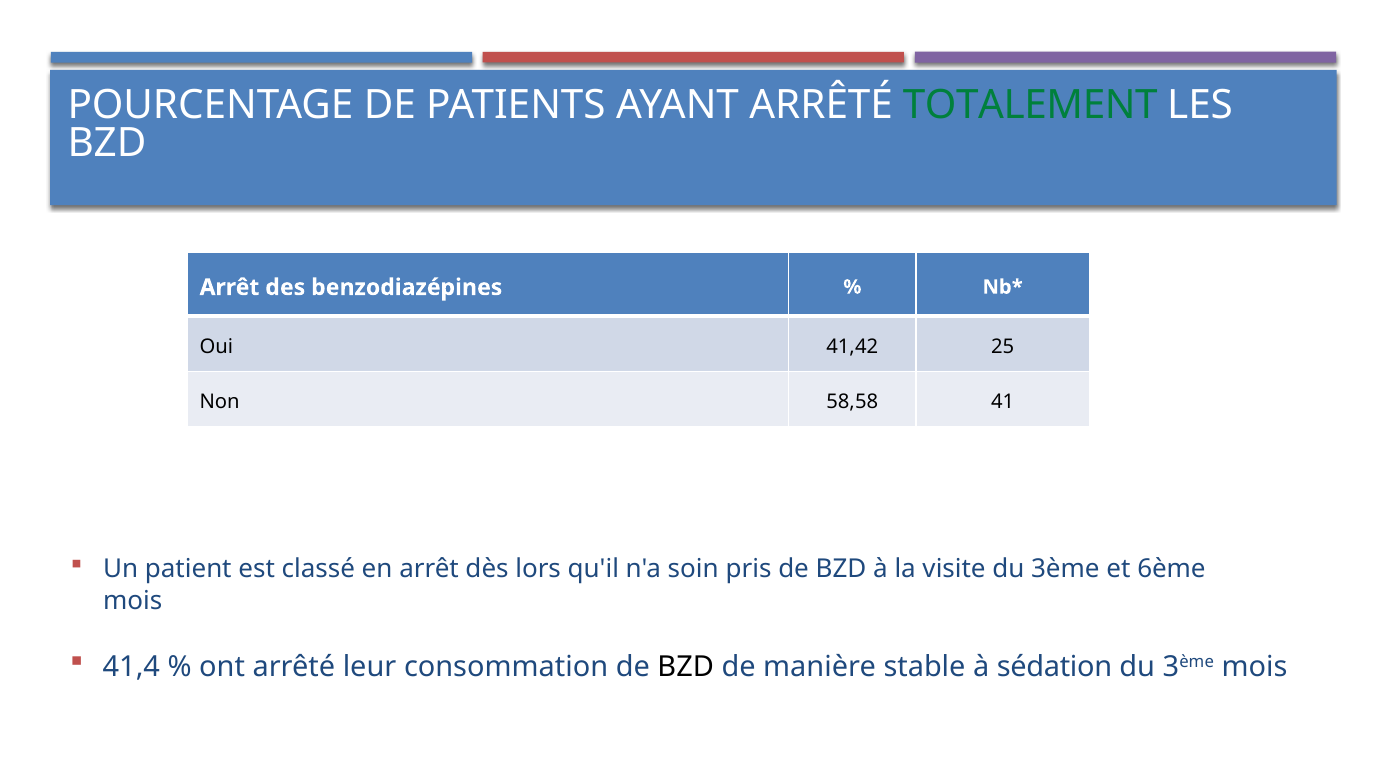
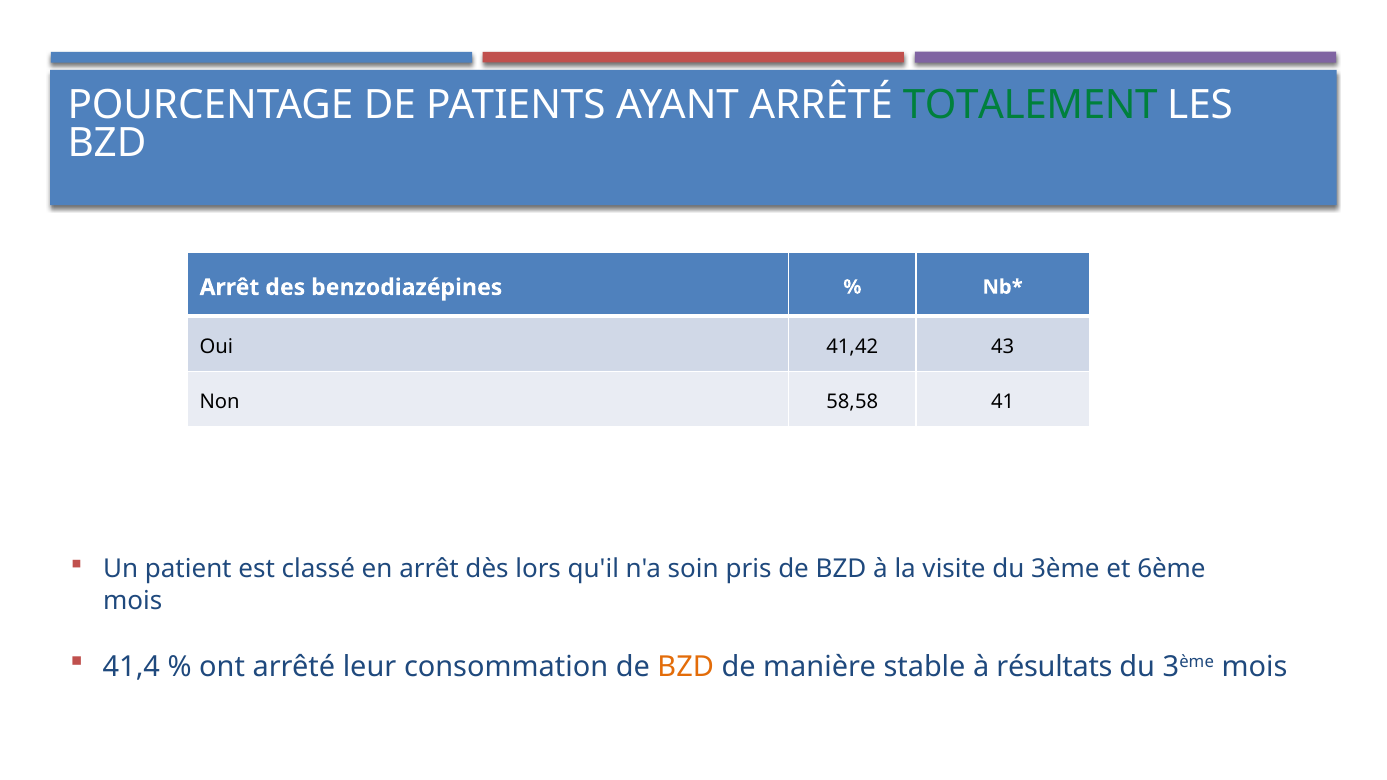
25: 25 -> 43
BZD at (686, 667) colour: black -> orange
sédation: sédation -> résultats
